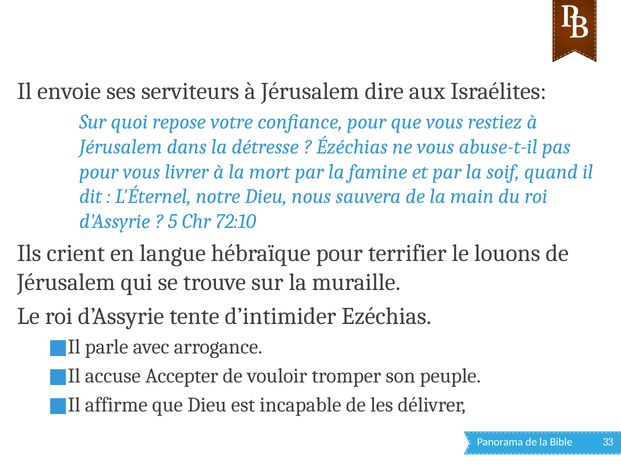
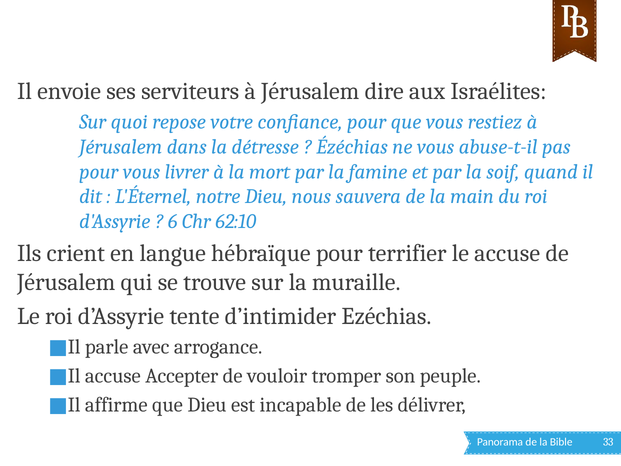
5: 5 -> 6
72:10: 72:10 -> 62:10
le louons: louons -> accuse
